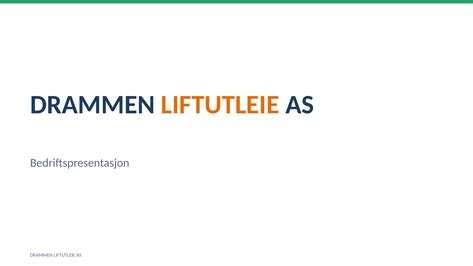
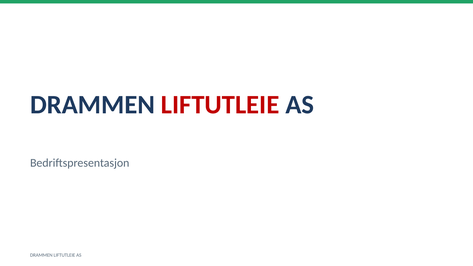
LIFTUTLEIE at (220, 105) colour: orange -> red
